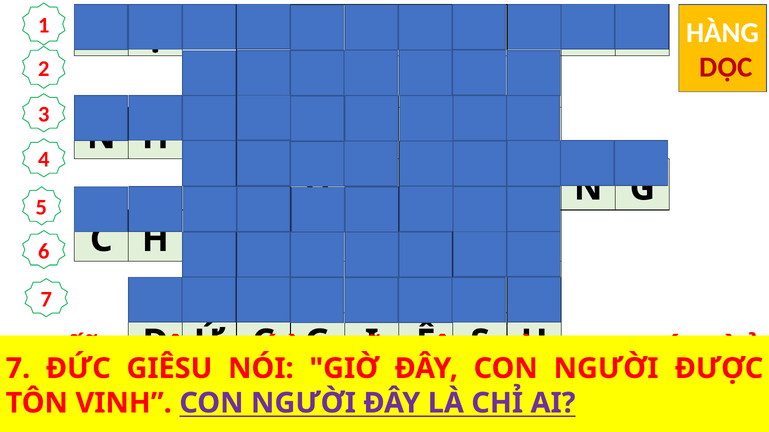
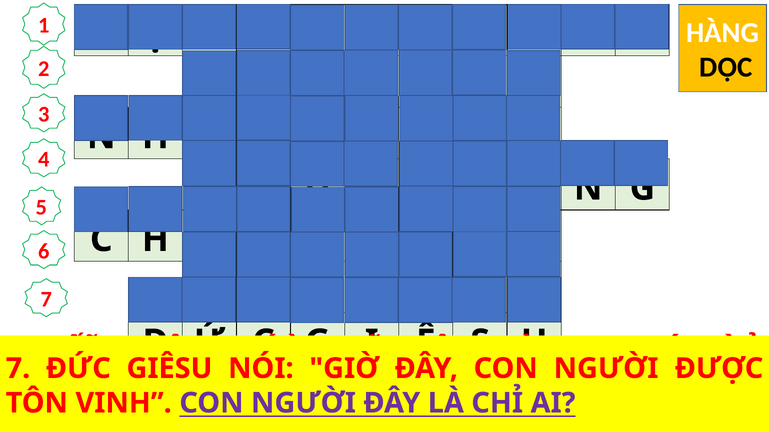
DỌC colour: red -> black
